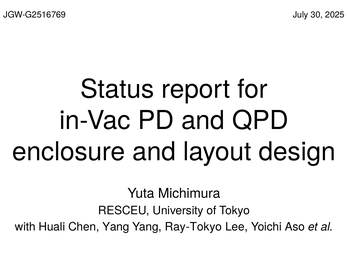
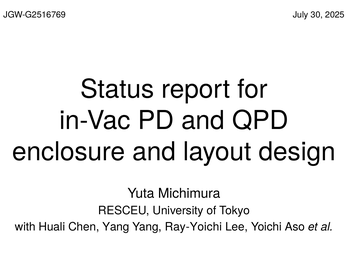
Ray-Tokyo: Ray-Tokyo -> Ray-Yoichi
